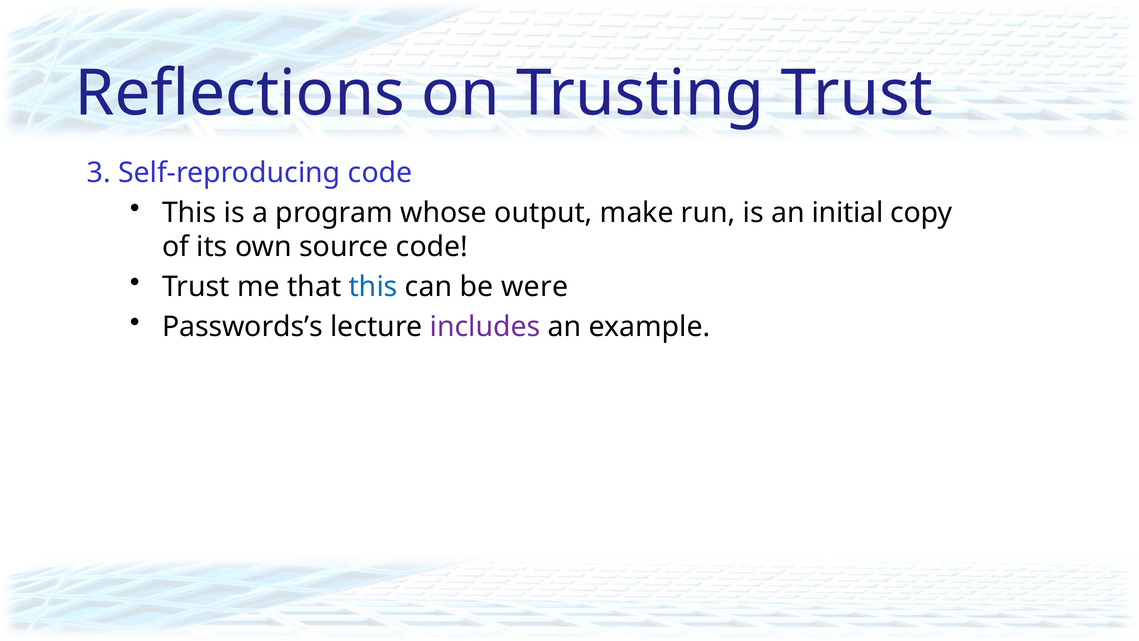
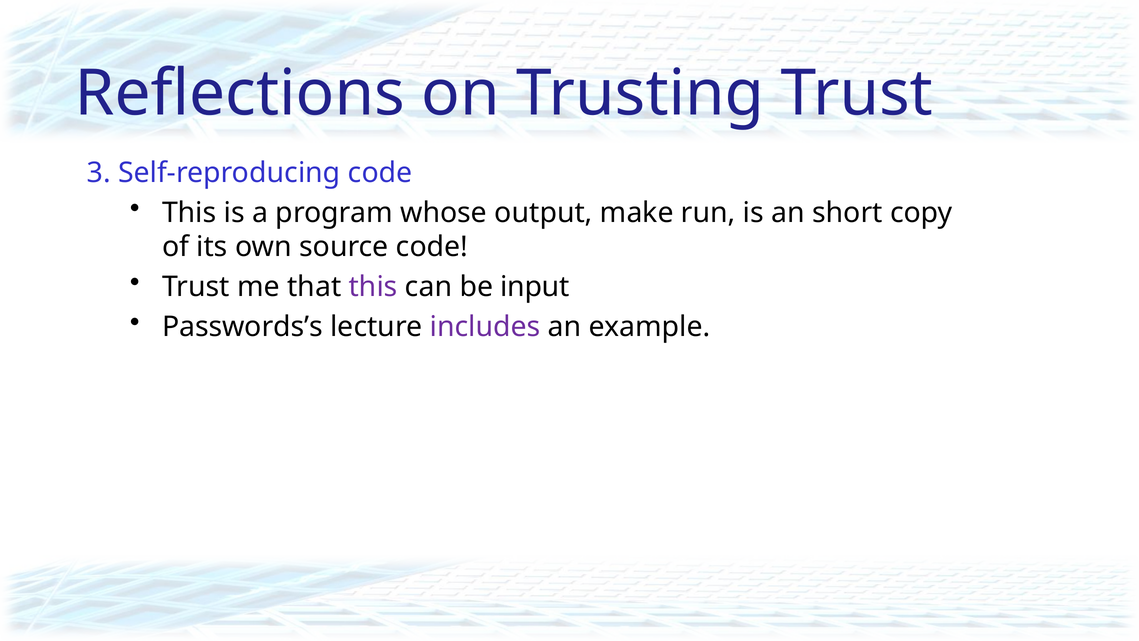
initial: initial -> short
this at (373, 287) colour: blue -> purple
were: were -> input
